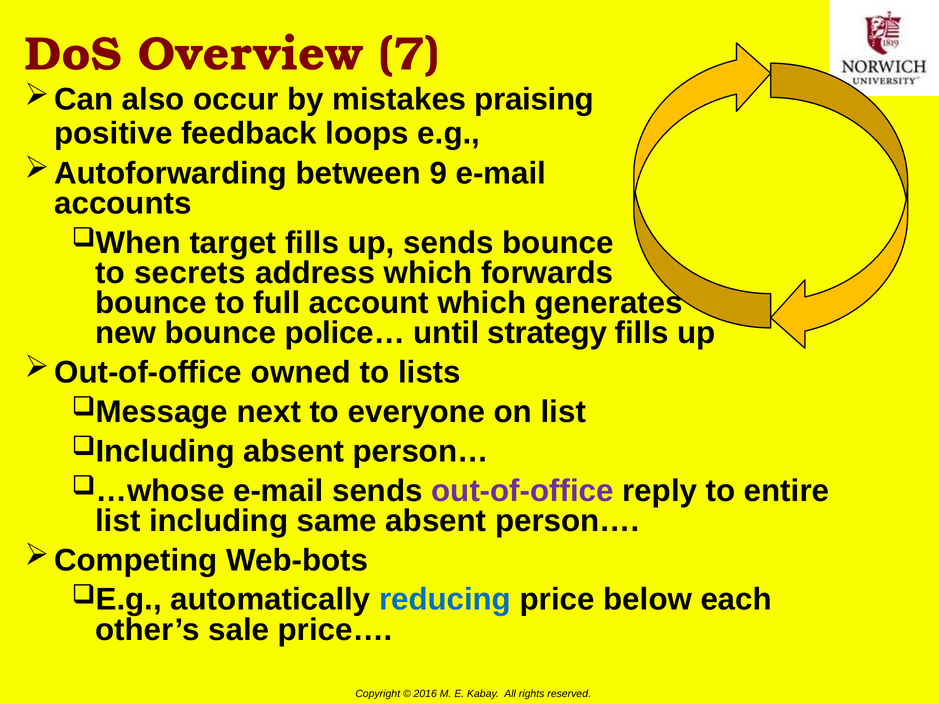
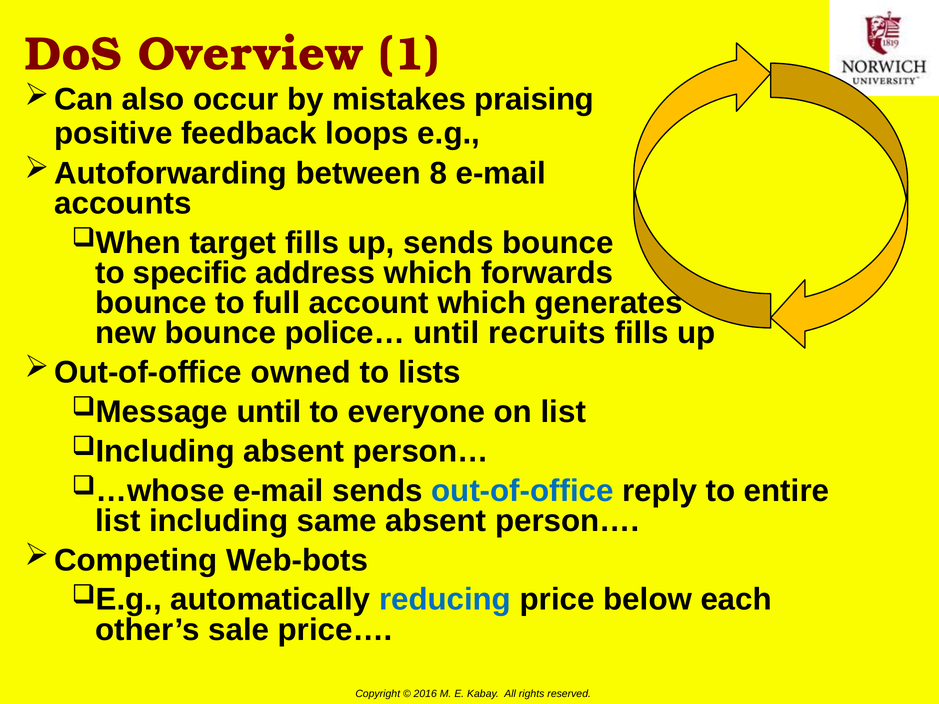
7: 7 -> 1
9: 9 -> 8
secrets: secrets -> specific
strategy: strategy -> recruits
next at (269, 412): next -> until
out-of-office colour: purple -> blue
